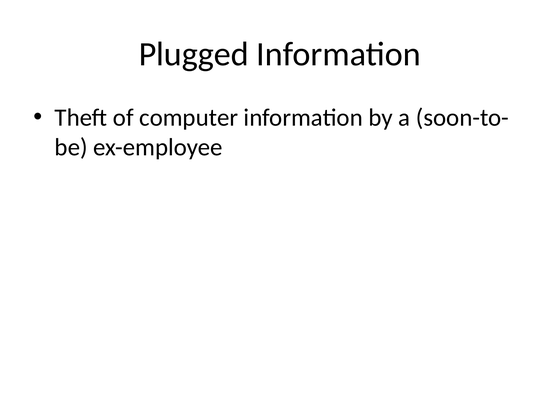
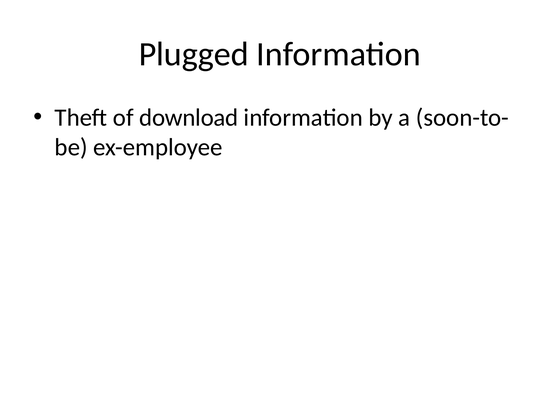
computer: computer -> download
